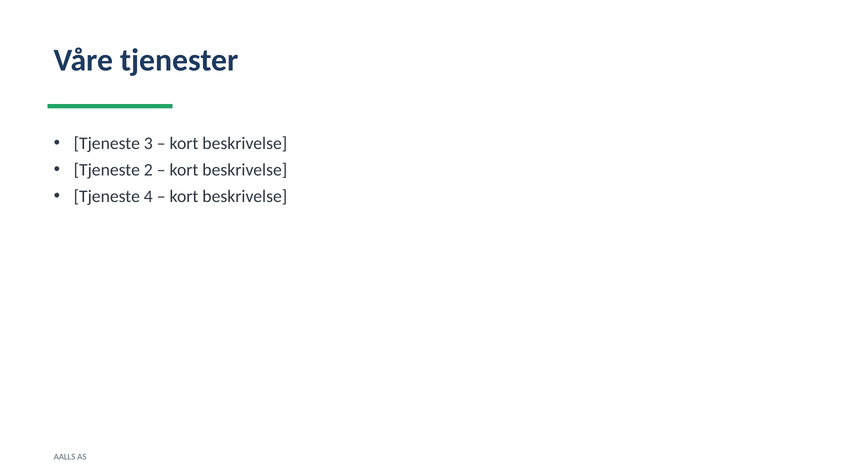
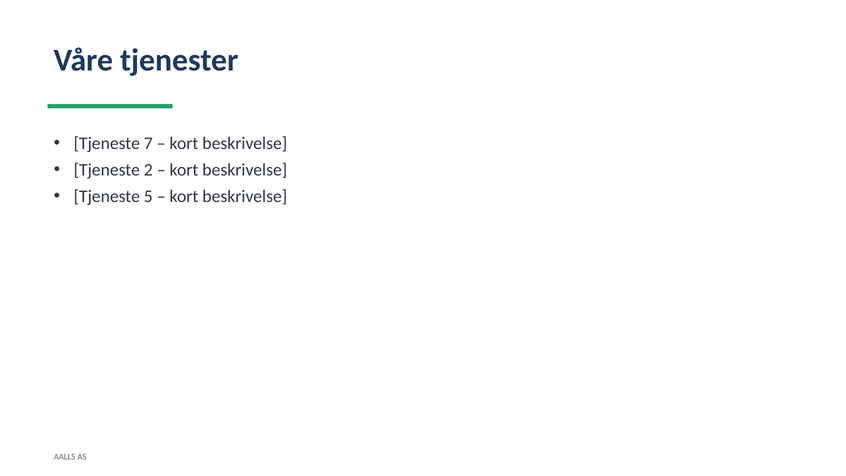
3: 3 -> 7
4: 4 -> 5
